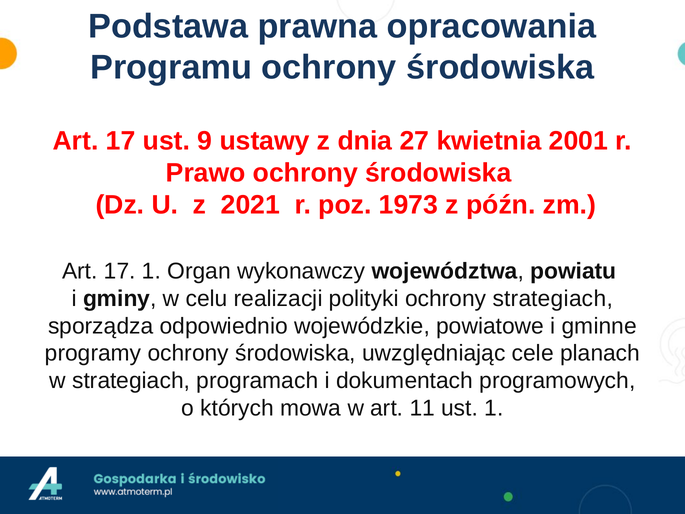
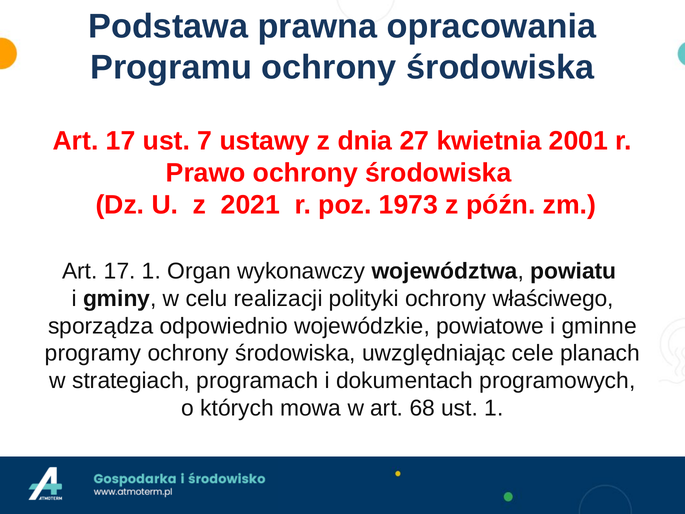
9: 9 -> 7
ochrony strategiach: strategiach -> właściwego
11: 11 -> 68
